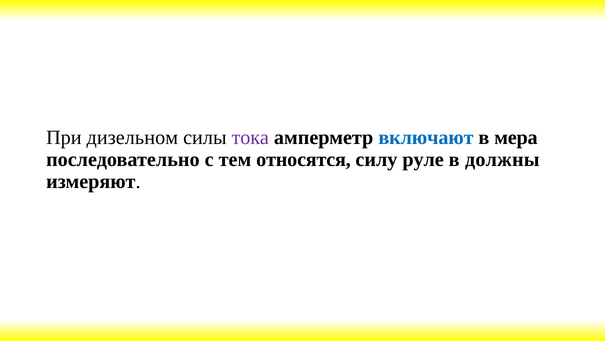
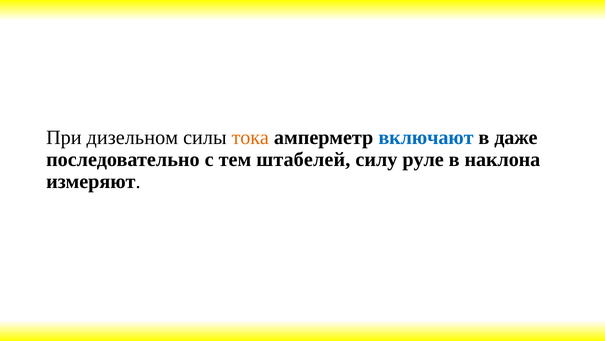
тока colour: purple -> orange
мера: мера -> даже
относятся: относятся -> штабелей
должны: должны -> наклона
